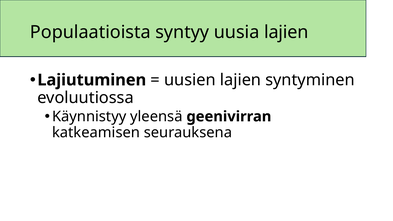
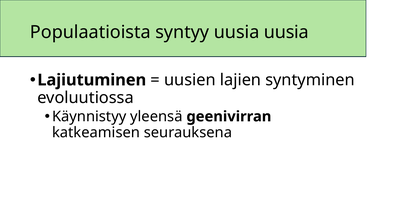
uusia lajien: lajien -> uusia
